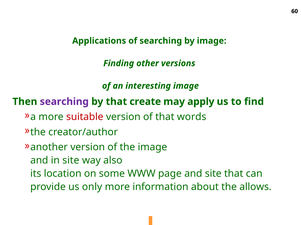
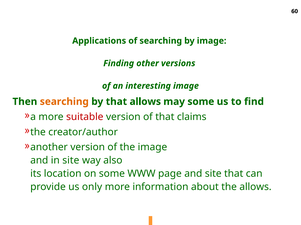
searching at (64, 102) colour: purple -> orange
that create: create -> allows
may apply: apply -> some
words: words -> claims
